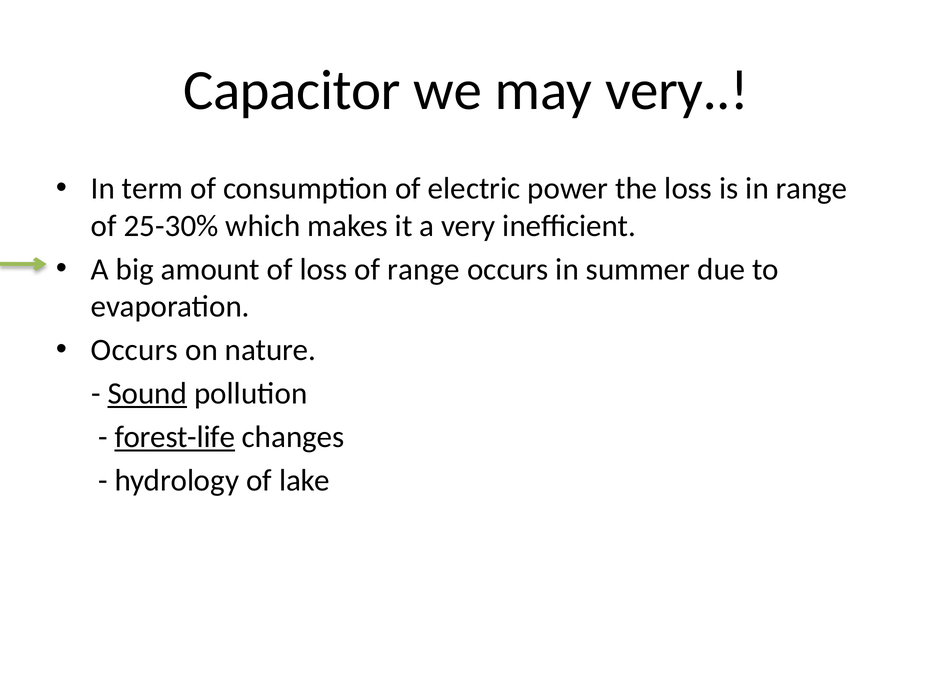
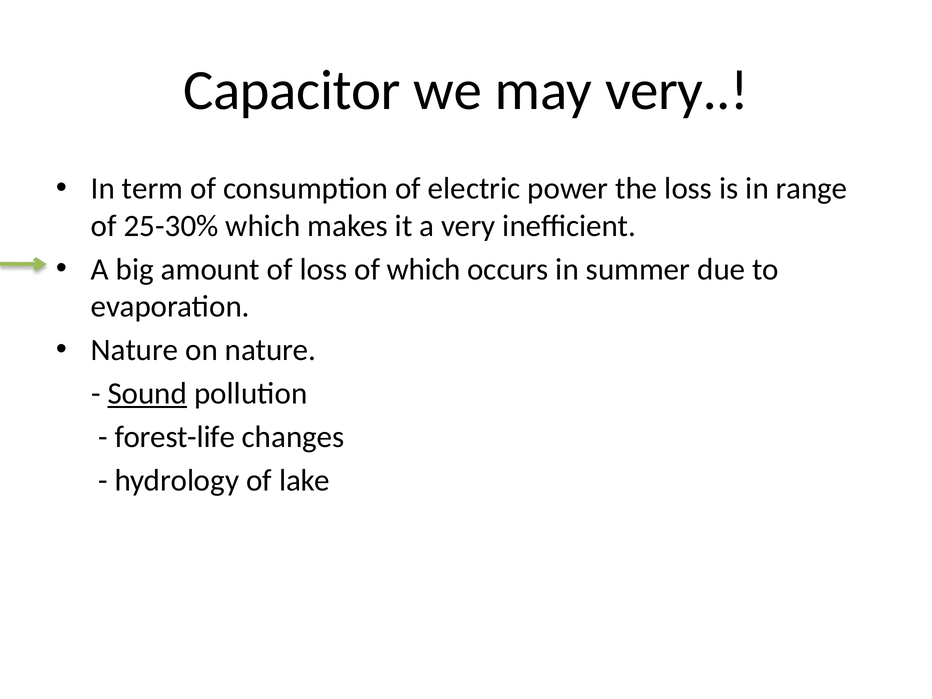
of range: range -> which
Occurs at (134, 350): Occurs -> Nature
forest-life underline: present -> none
